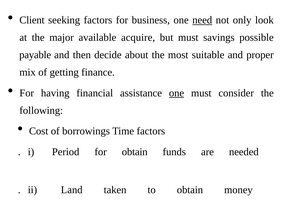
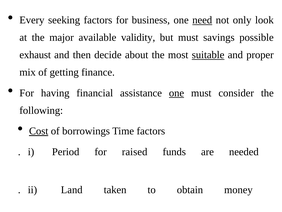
Client: Client -> Every
acquire: acquire -> validity
payable: payable -> exhaust
suitable underline: none -> present
Cost underline: none -> present
for obtain: obtain -> raised
